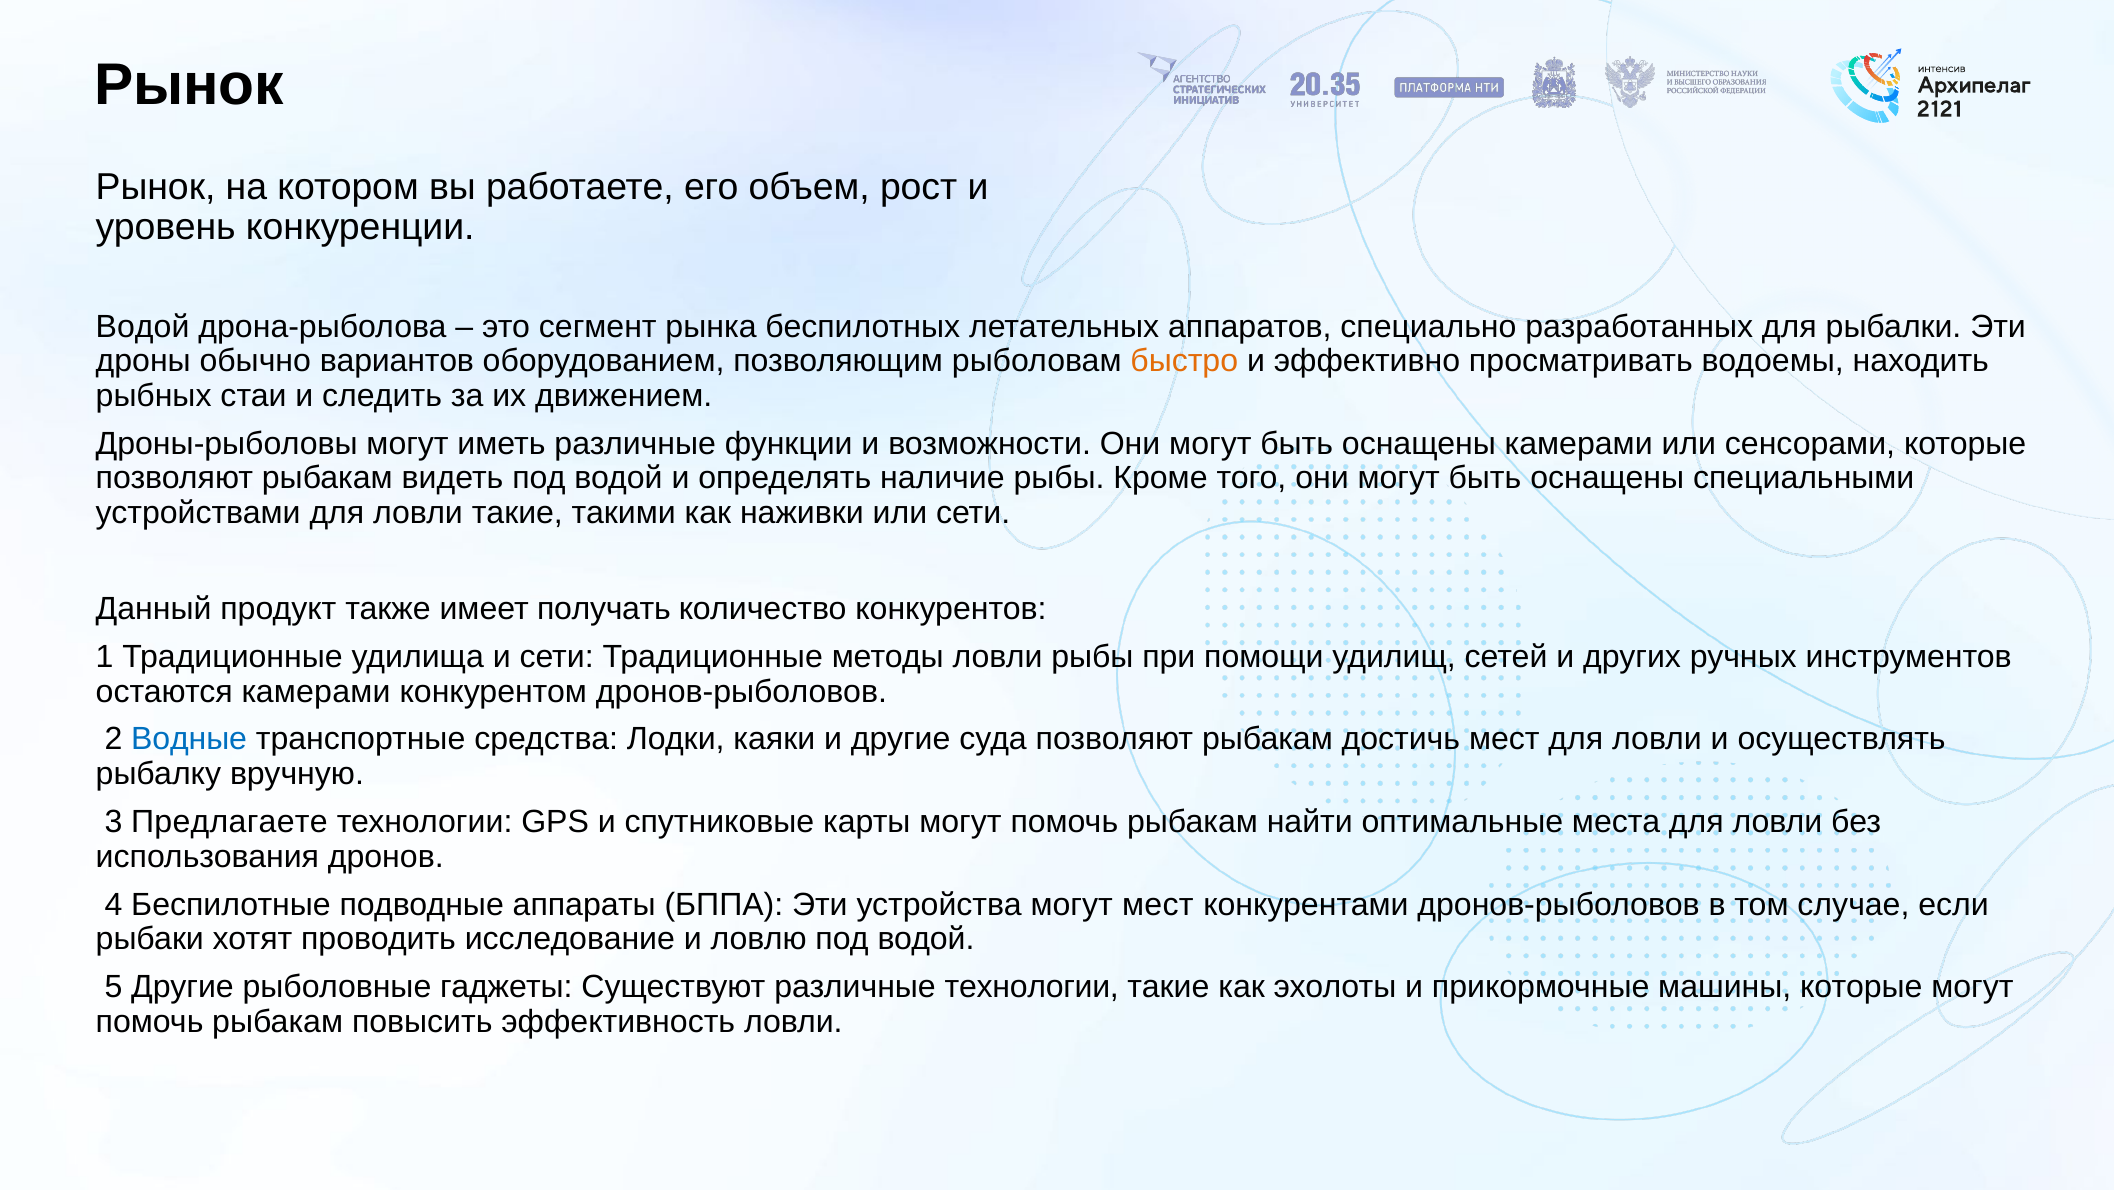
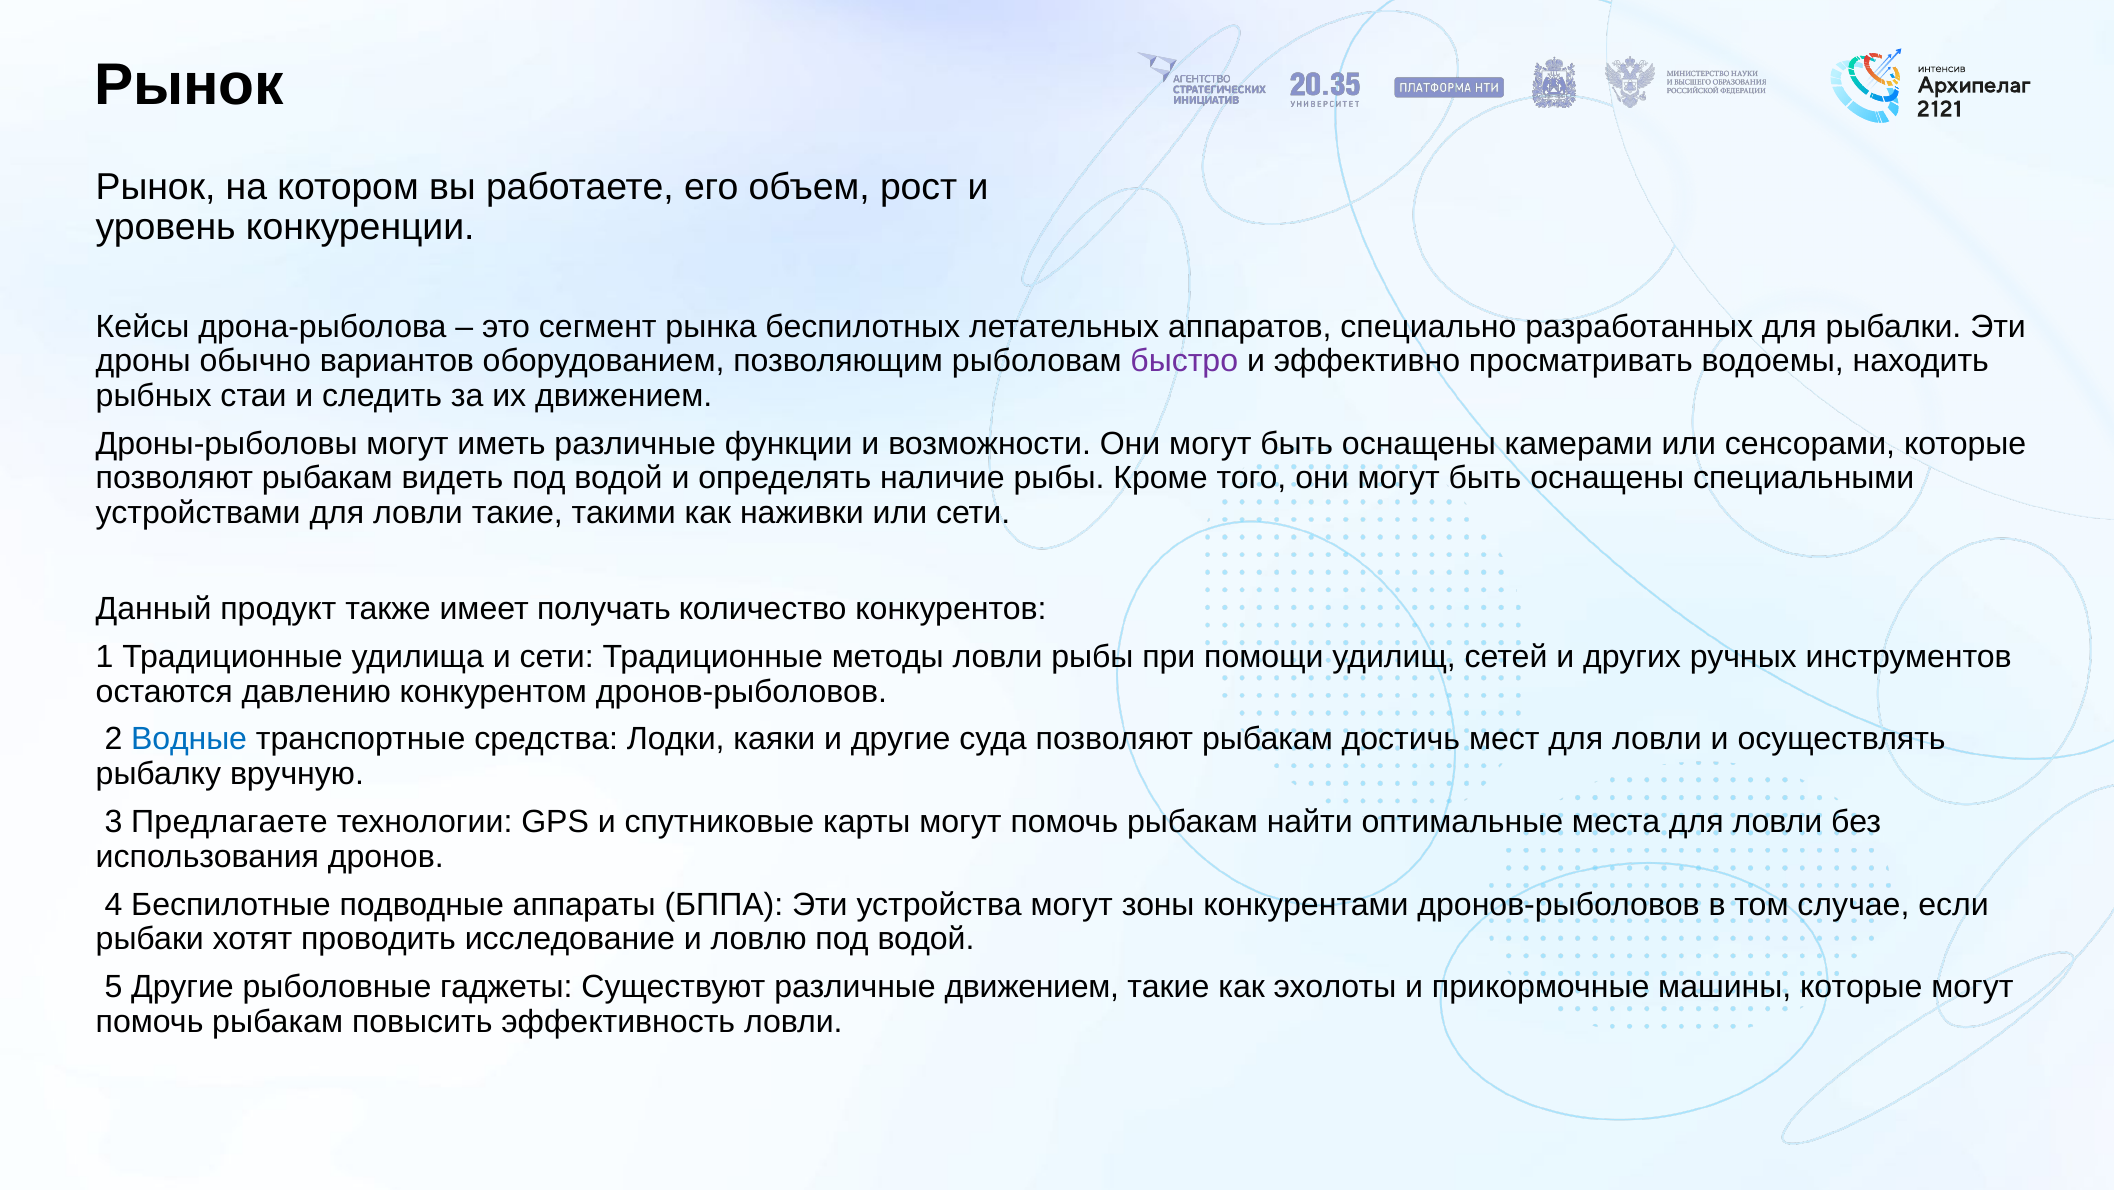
Водой at (143, 327): Водой -> Кейсы
быстро colour: orange -> purple
остаются камерами: камерами -> давлению
могут мест: мест -> зоны
различные технологии: технологии -> движением
